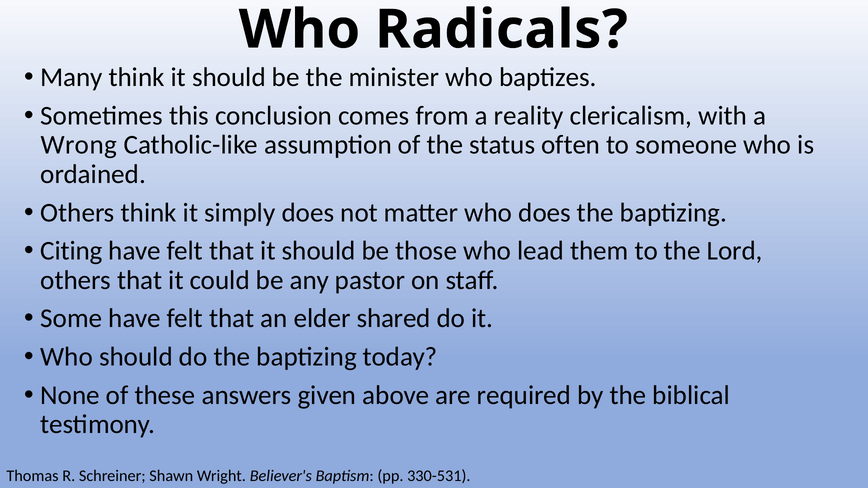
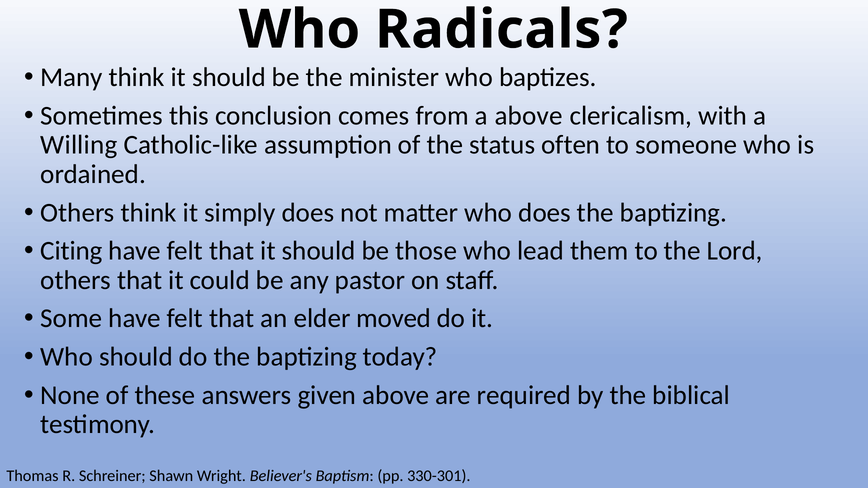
a reality: reality -> above
Wrong: Wrong -> Willing
shared: shared -> moved
330-531: 330-531 -> 330-301
